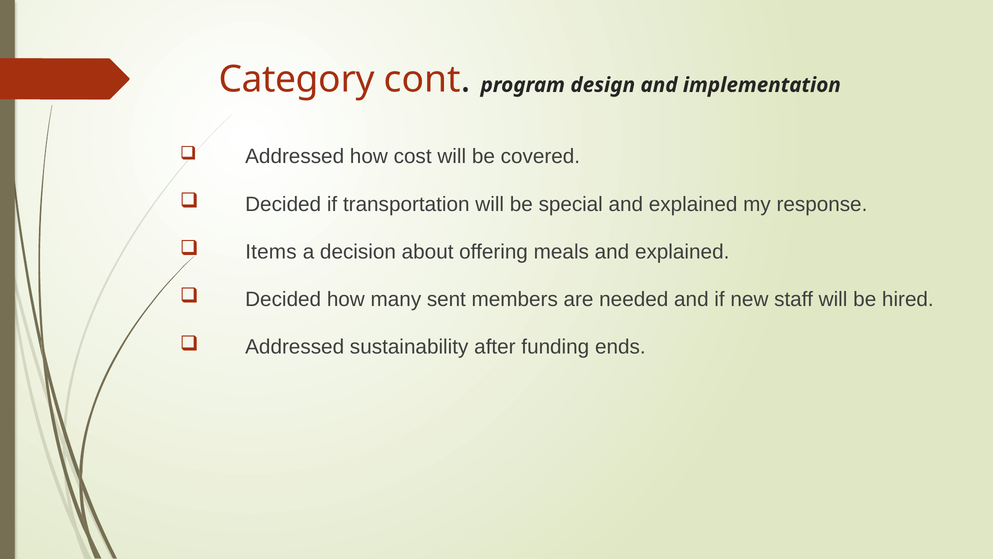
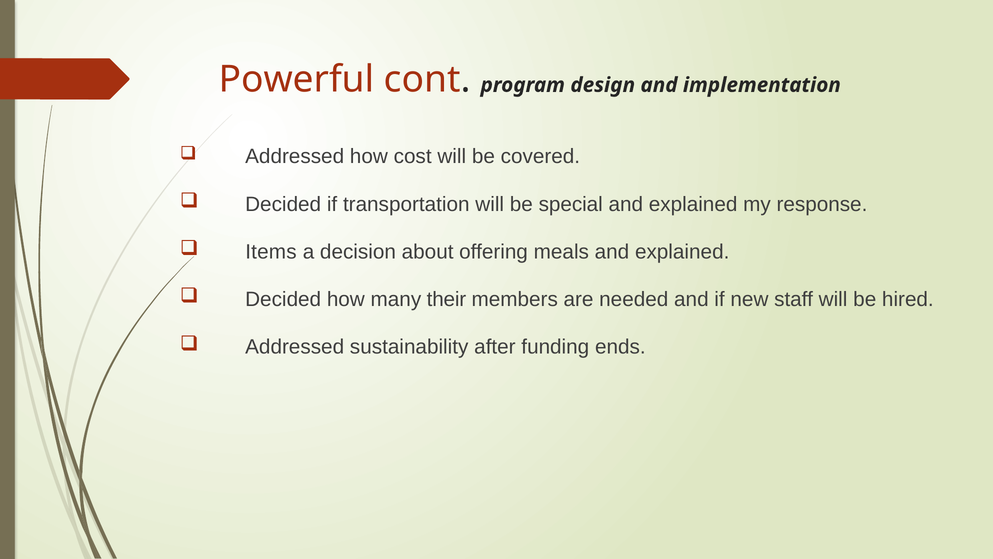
Category: Category -> Powerful
sent: sent -> their
